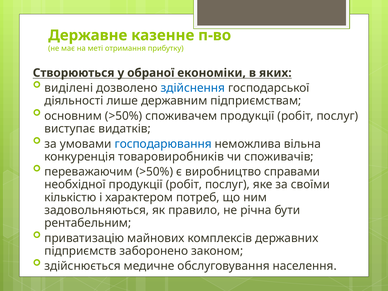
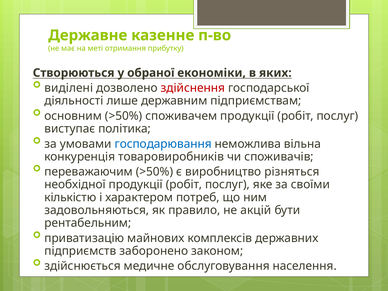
здійснення colour: blue -> red
видатків: видатків -> політика
справами: справами -> різняться
річна: річна -> акцій
